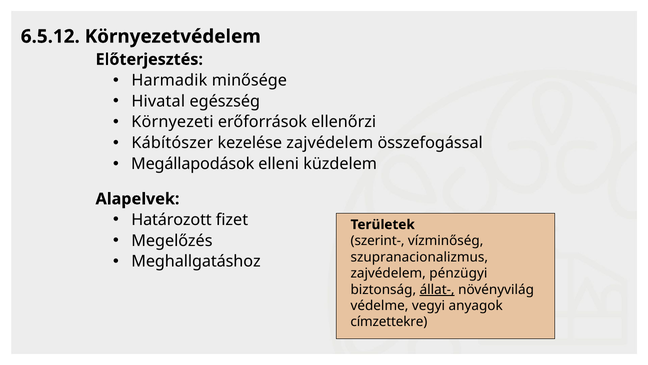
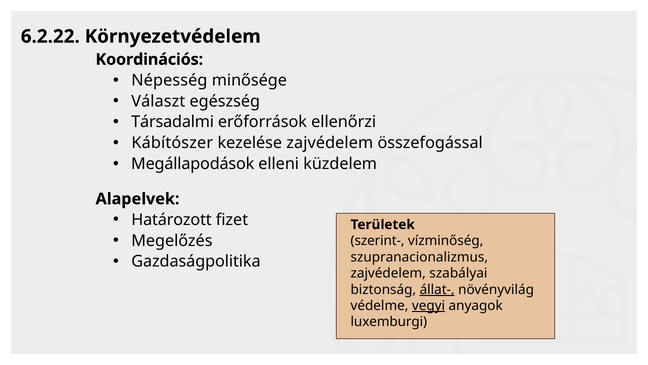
6.5.12: 6.5.12 -> 6.2.22
Előterjesztés: Előterjesztés -> Koordinációs
Harmadik: Harmadik -> Népesség
Hivatal: Hivatal -> Választ
Környezeti: Környezeti -> Társadalmi
Meghallgatáshoz: Meghallgatáshoz -> Gazdaságpolitika
pénzügyi: pénzügyi -> szabályai
vegyi underline: none -> present
címzettekre: címzettekre -> luxemburgi
